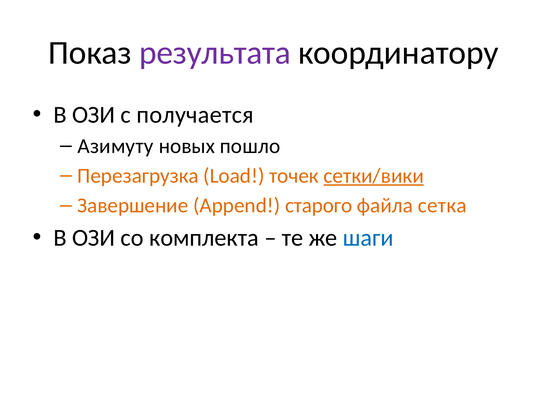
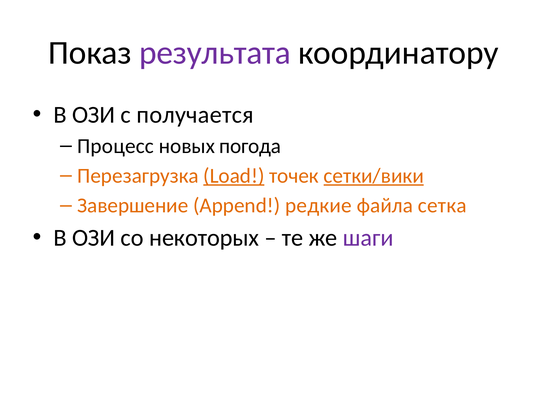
Азимуту: Азимуту -> Процесс
пошло: пошло -> погода
Load underline: none -> present
старого: старого -> редкие
комплекта: комплекта -> некоторых
шаги colour: blue -> purple
